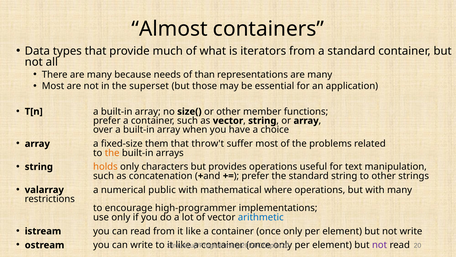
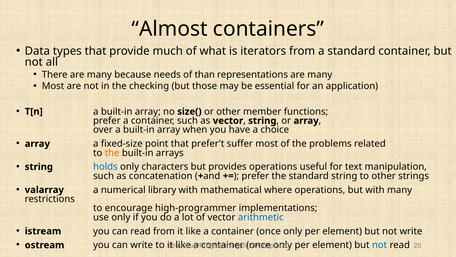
superset: superset -> checking
them: them -> point
throw't: throw't -> prefer't
holds colour: orange -> blue
public: public -> library
not at (380, 245) colour: purple -> blue
